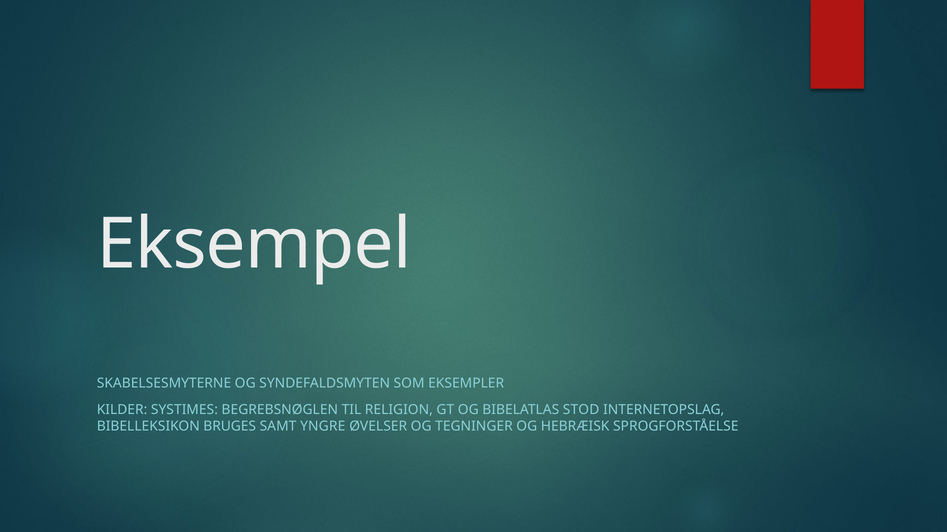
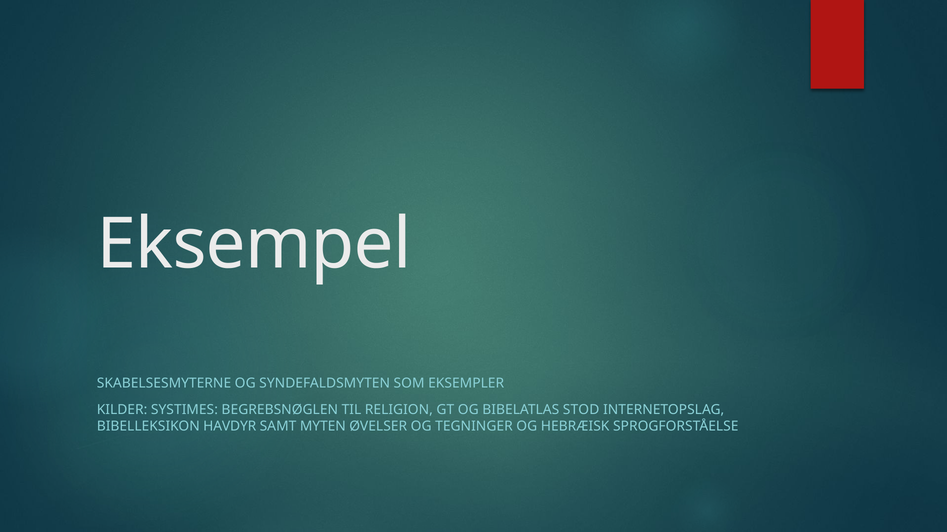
BRUGES: BRUGES -> HAVDYR
YNGRE: YNGRE -> MYTEN
